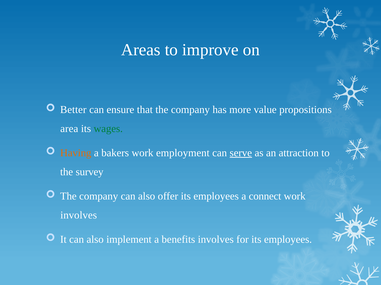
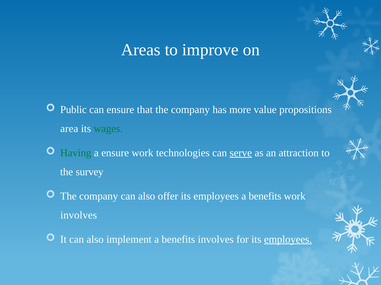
Better: Better -> Public
Having colour: orange -> green
a bakers: bakers -> ensure
employment: employment -> technologies
employees a connect: connect -> benefits
employees at (288, 240) underline: none -> present
